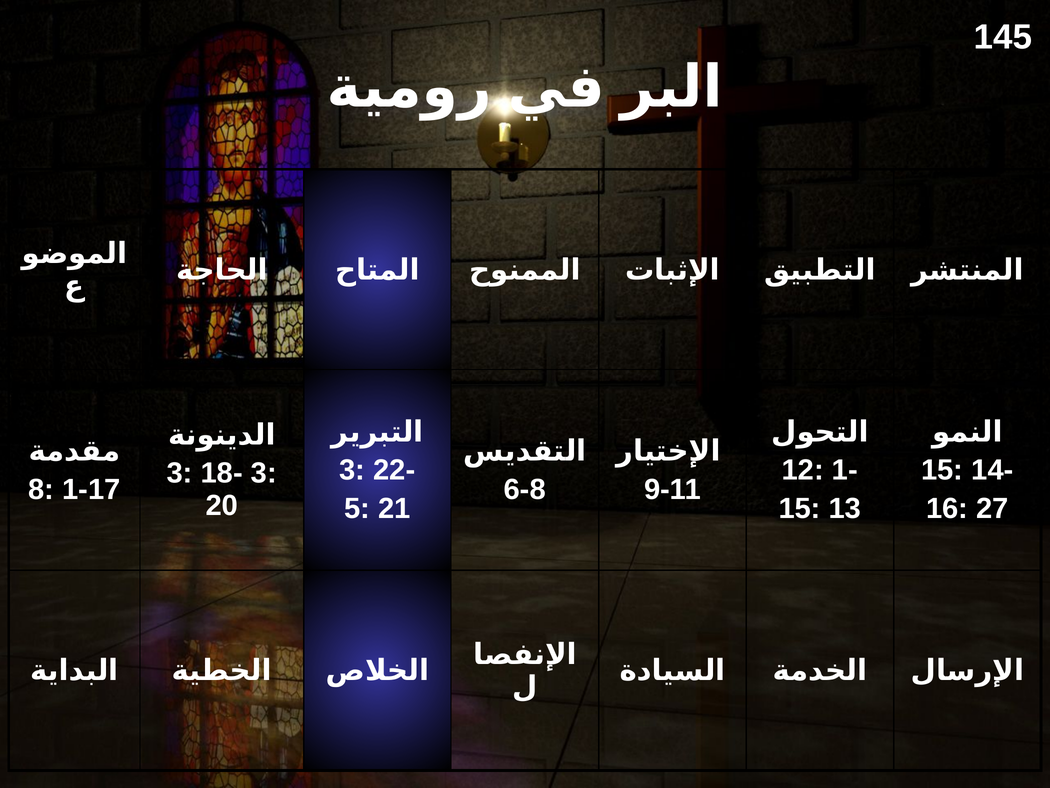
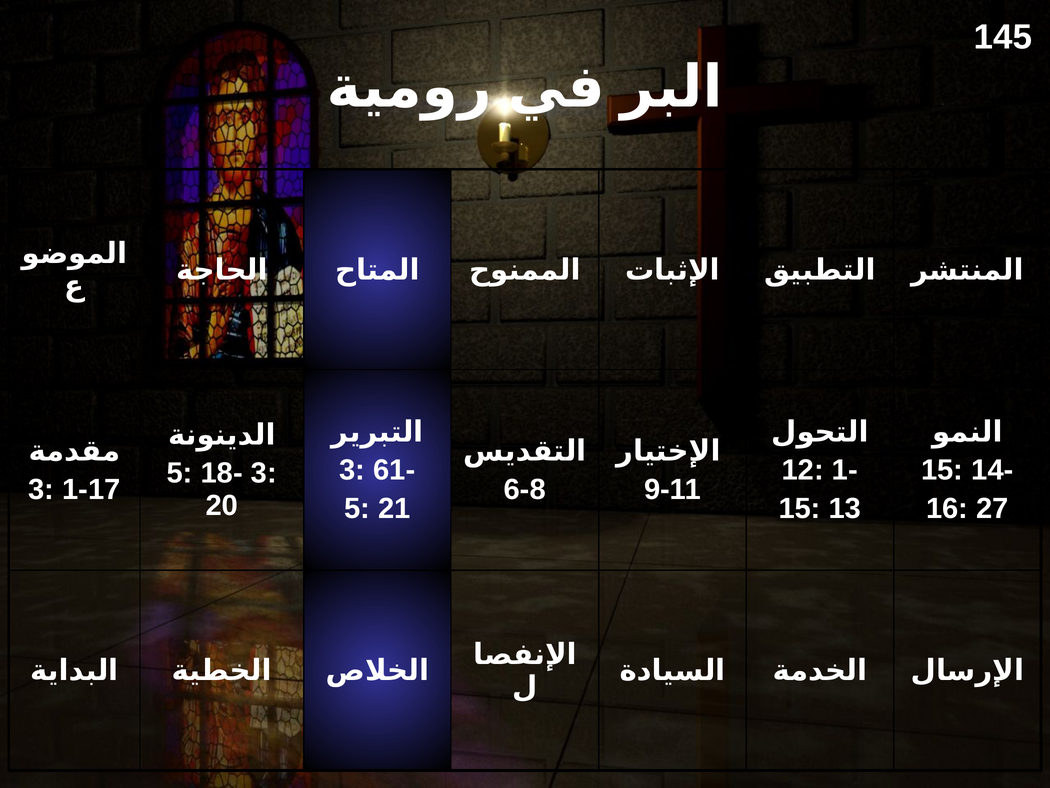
22-: 22- -> 61-
3 at (180, 473): 3 -> 5
8 at (41, 489): 8 -> 3
